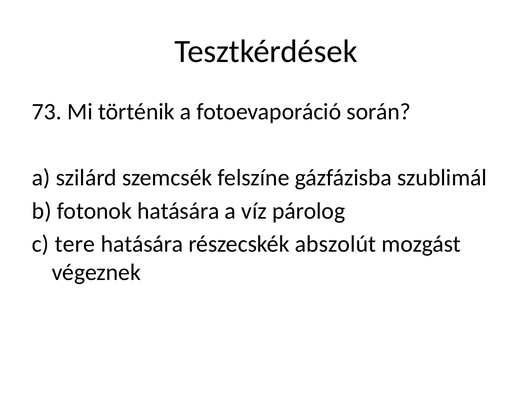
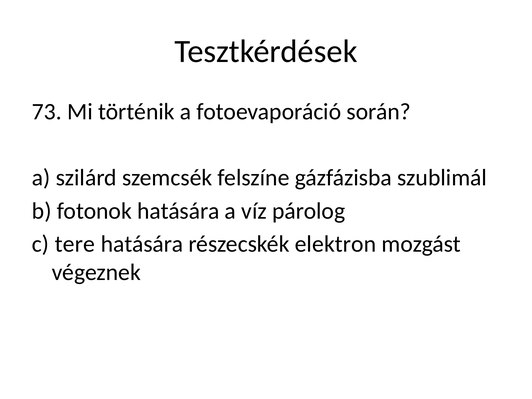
abszolút: abszolút -> elektron
